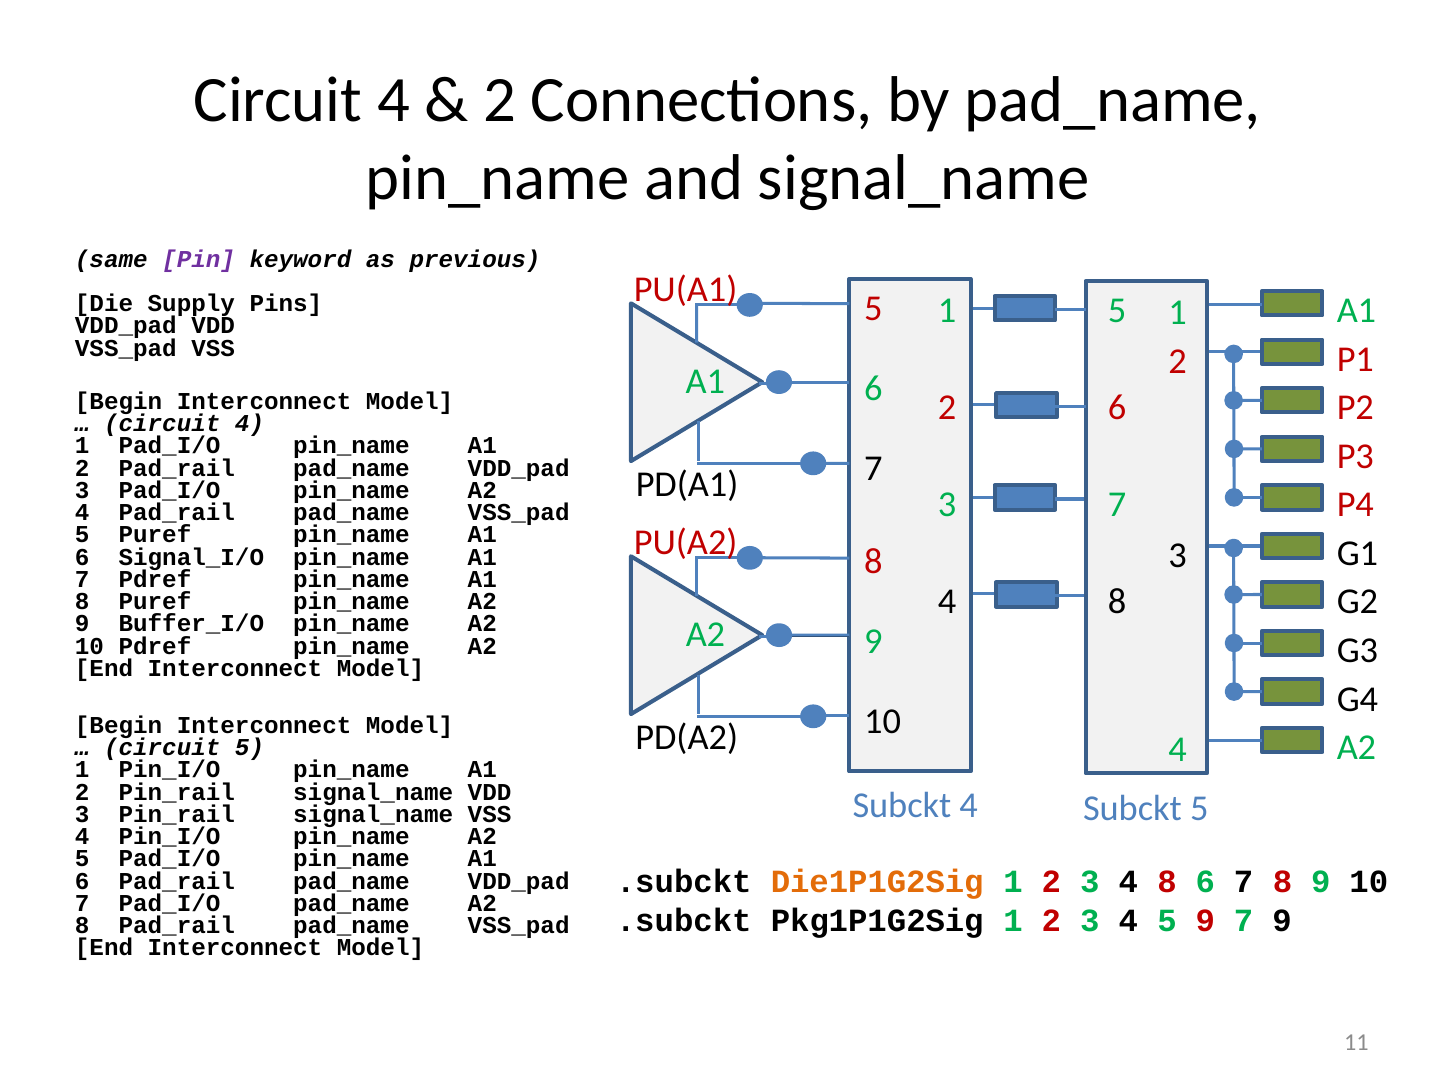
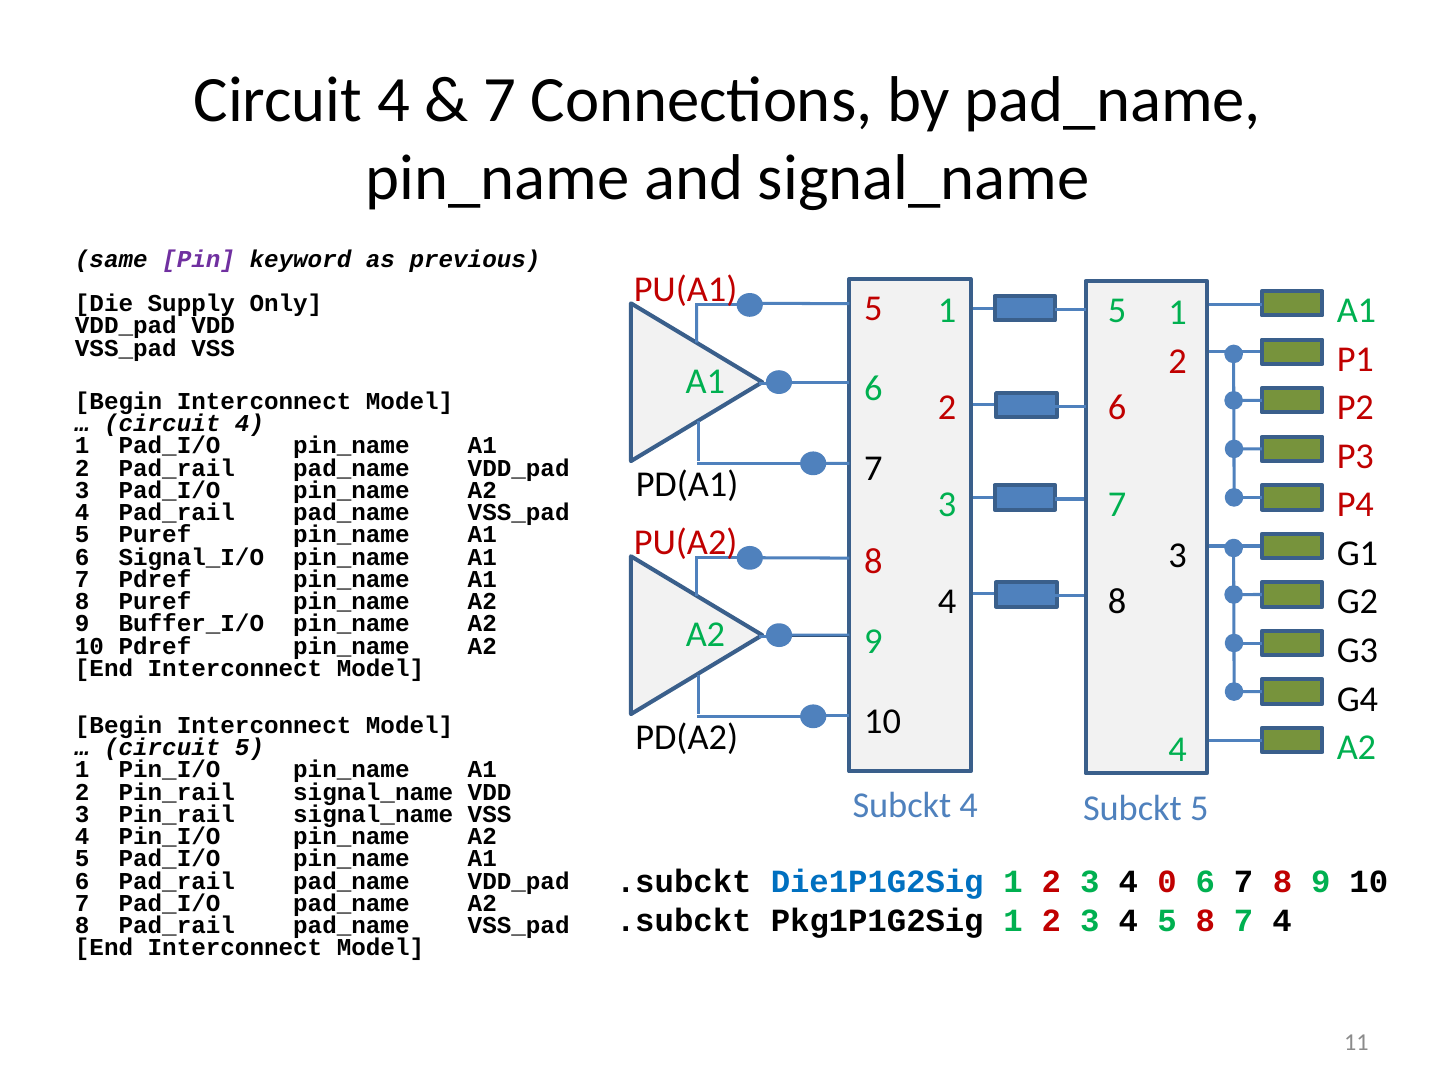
2 at (500, 100): 2 -> 7
Pins: Pins -> Only
Die1P1G2Sig colour: orange -> blue
4 8: 8 -> 0
5 9: 9 -> 8
7 9: 9 -> 4
